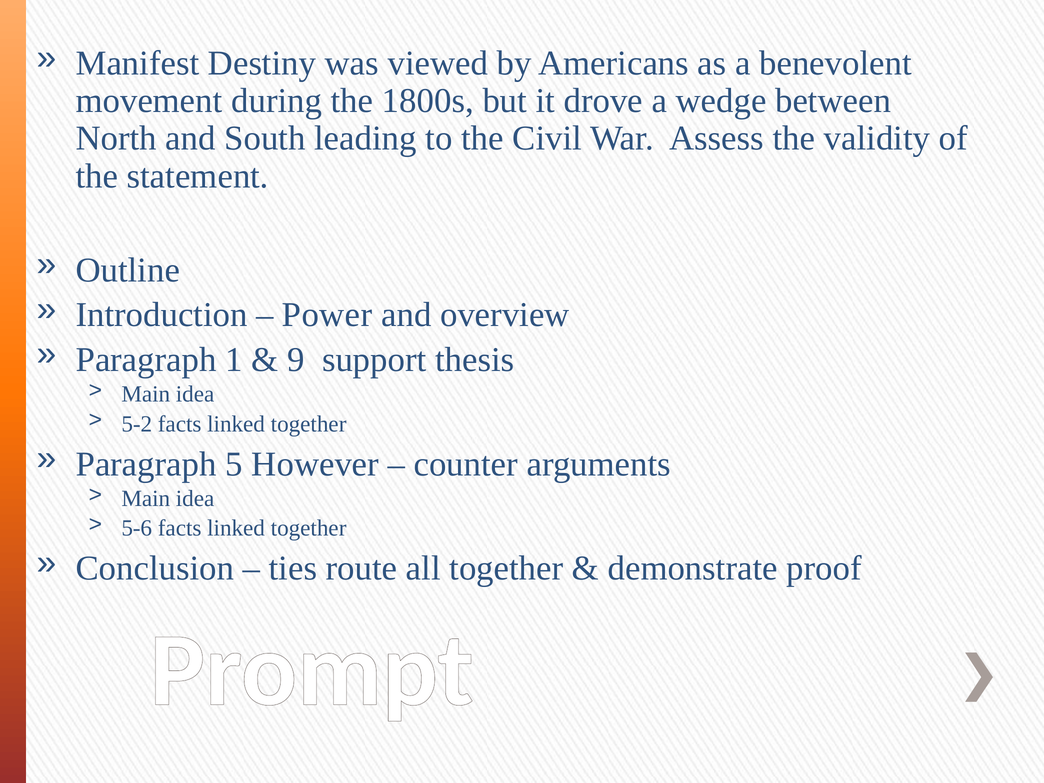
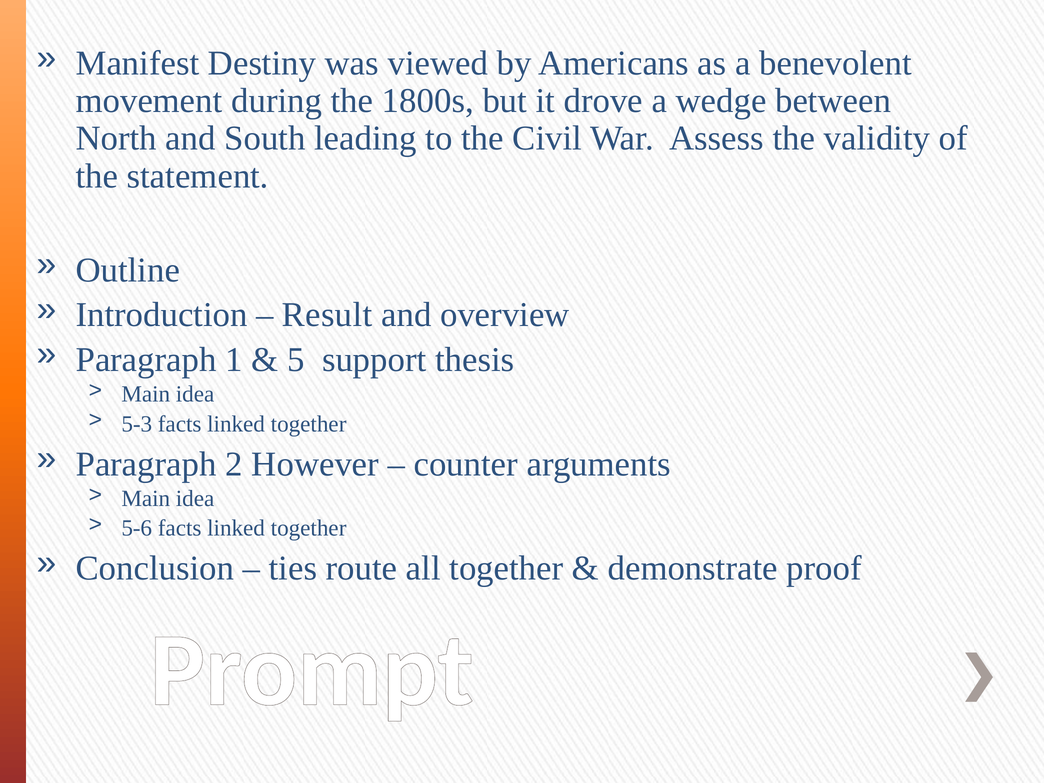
Power: Power -> Result
9: 9 -> 5
5-2: 5-2 -> 5-3
5: 5 -> 2
